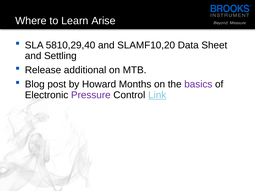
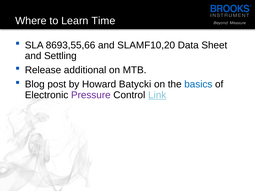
Arise: Arise -> Time
5810,29,40: 5810,29,40 -> 8693,55,66
Months: Months -> Batycki
basics colour: purple -> blue
